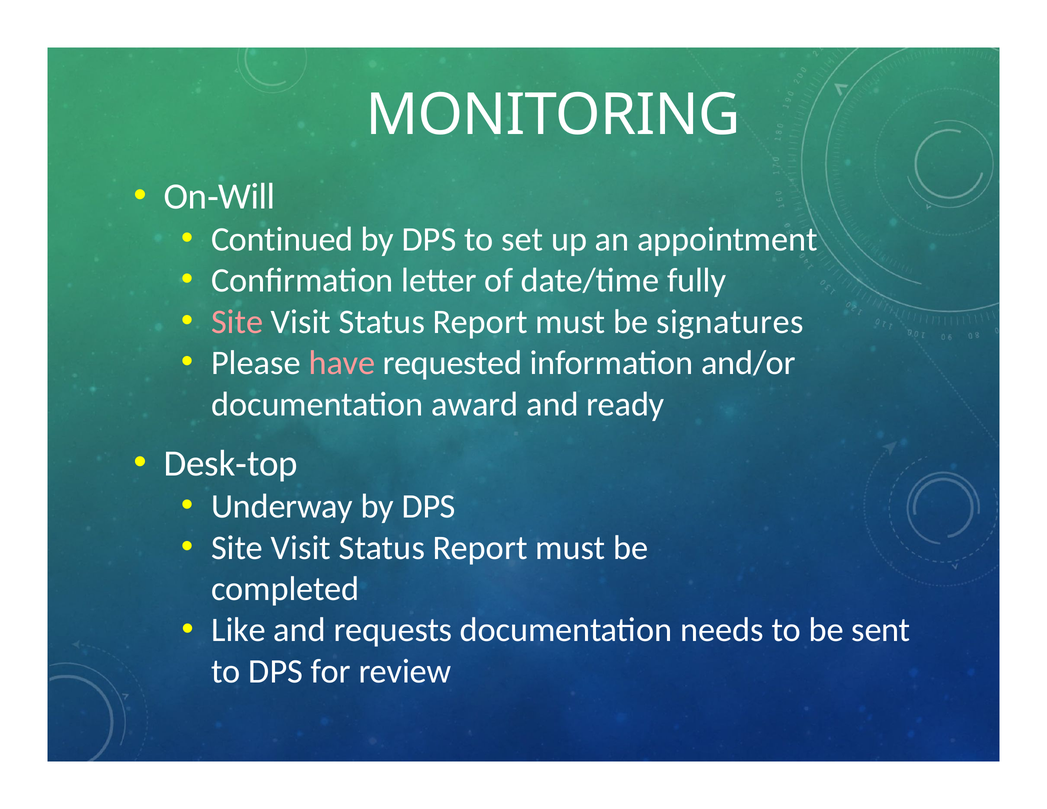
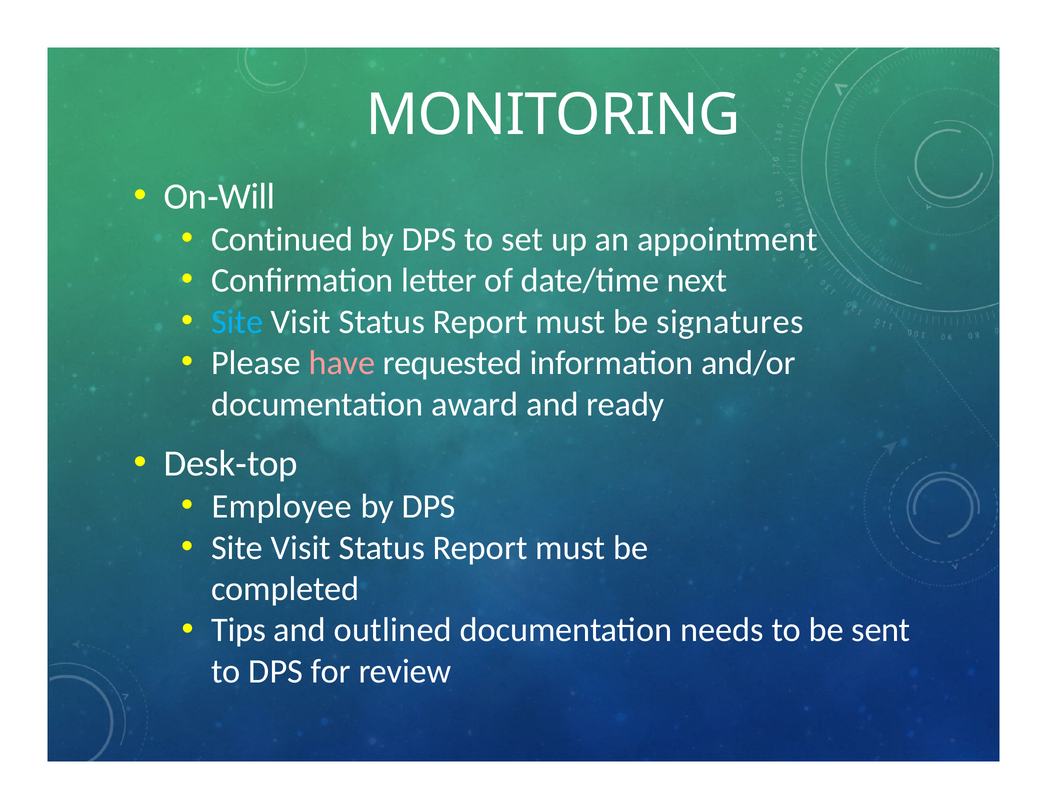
fully: fully -> next
Site at (237, 322) colour: pink -> light blue
Underway: Underway -> Employee
Like: Like -> Tips
requests: requests -> outlined
